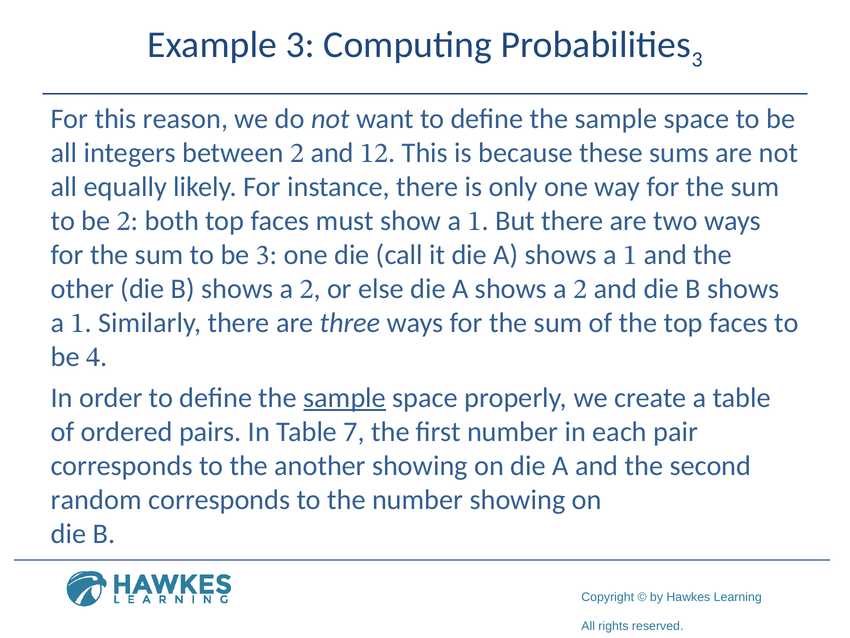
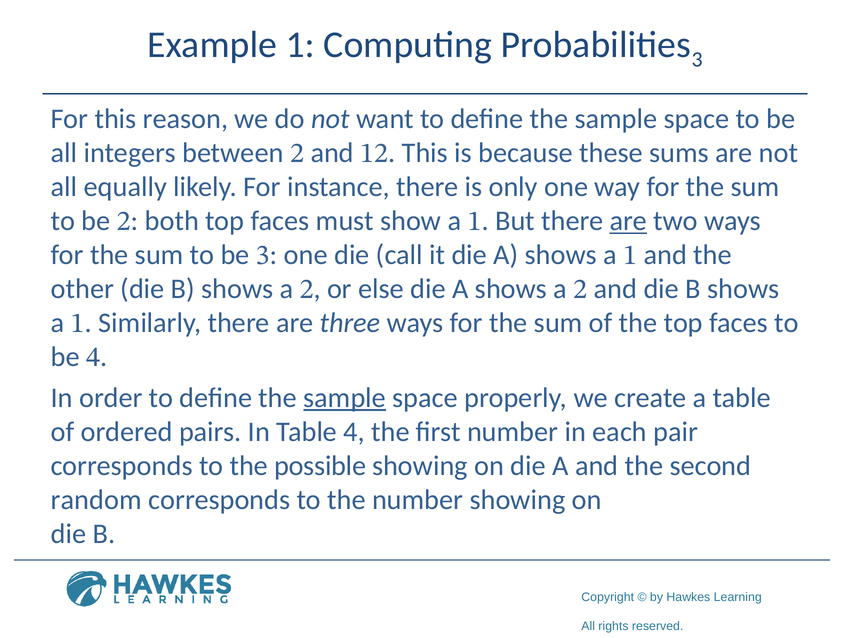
Example 3: 3 -> 1
are at (628, 221) underline: none -> present
Table 7: 7 -> 4
another: another -> possible
